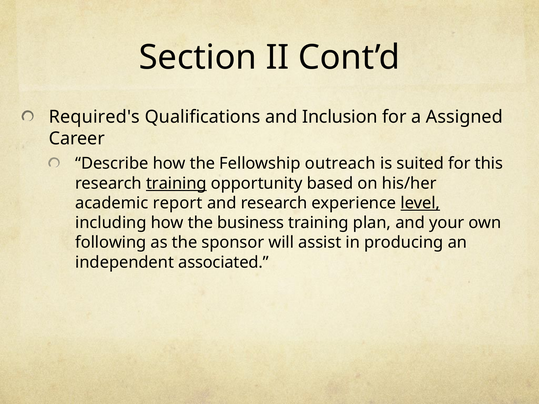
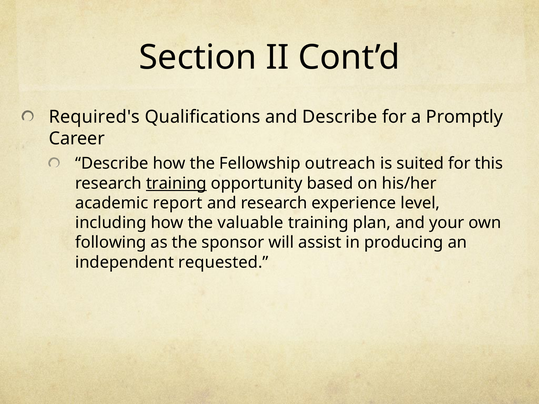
and Inclusion: Inclusion -> Describe
Assigned: Assigned -> Promptly
level underline: present -> none
business: business -> valuable
associated: associated -> requested
